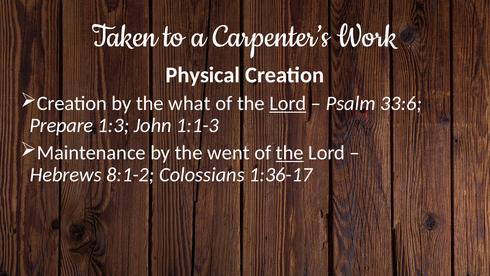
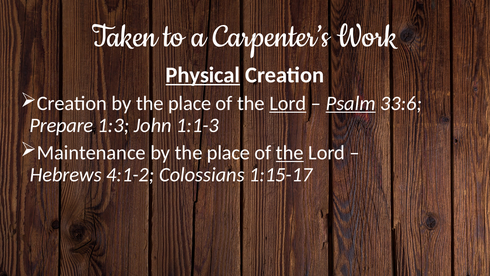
Physical underline: none -> present
Creation by the what: what -> place
Psalm underline: none -> present
Maintenance by the went: went -> place
8:1-2: 8:1-2 -> 4:1-2
1:36-17: 1:36-17 -> 1:15-17
